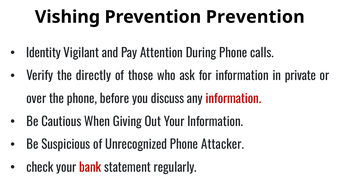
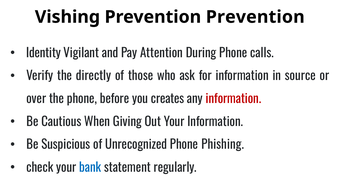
private: private -> source
discuss: discuss -> creates
Attacker: Attacker -> Phishing
bank colour: red -> blue
